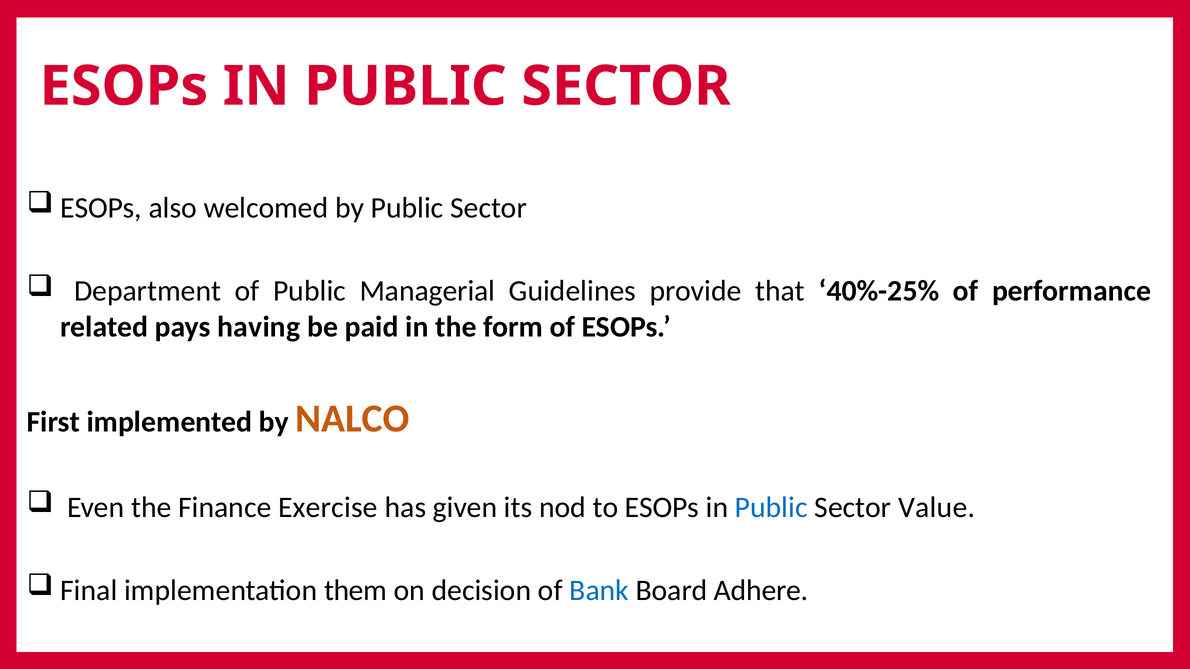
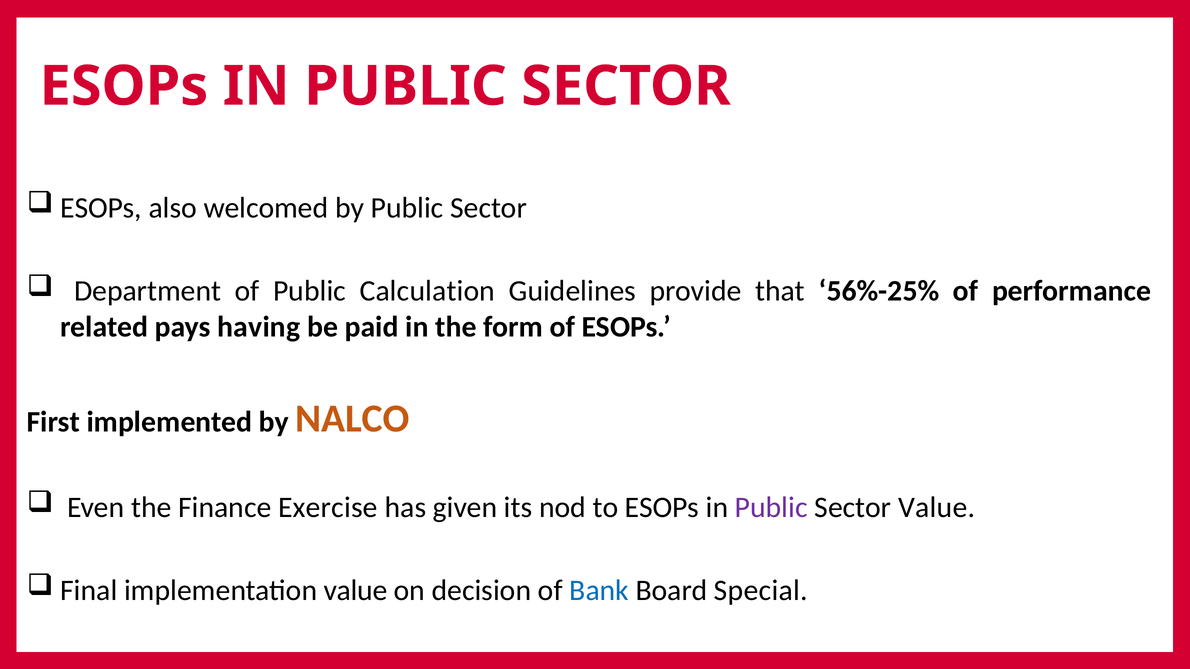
Managerial: Managerial -> Calculation
40%-25%: 40%-25% -> 56%-25%
Public at (771, 508) colour: blue -> purple
implementation them: them -> value
Adhere: Adhere -> Special
